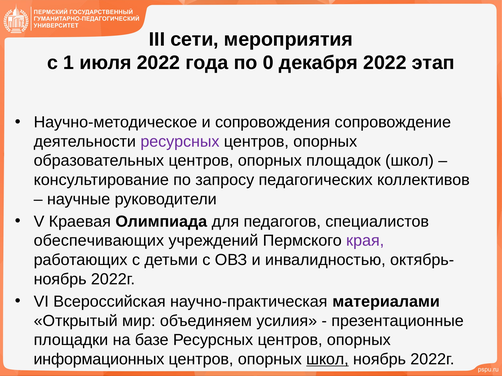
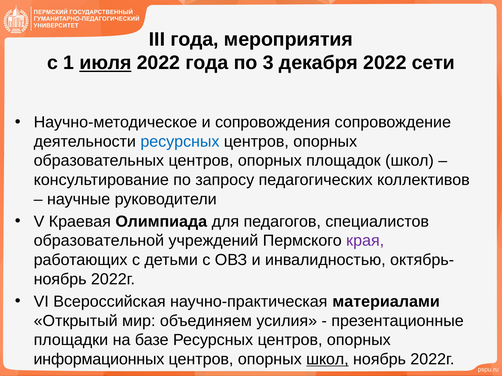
III сети: сети -> года
июля underline: none -> present
0: 0 -> 3
этап: этап -> сети
ресурсных at (180, 142) colour: purple -> blue
обеспечивающих: обеспечивающих -> образовательной
